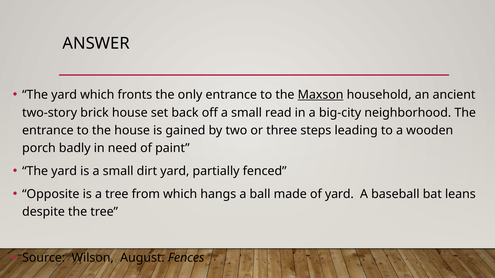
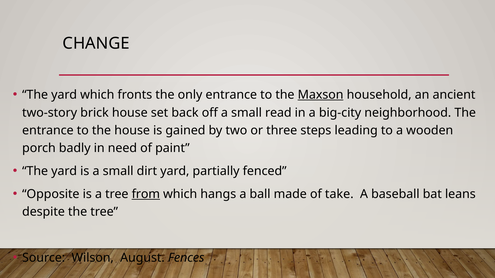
ANSWER: ANSWER -> CHANGE
from underline: none -> present
of yard: yard -> take
